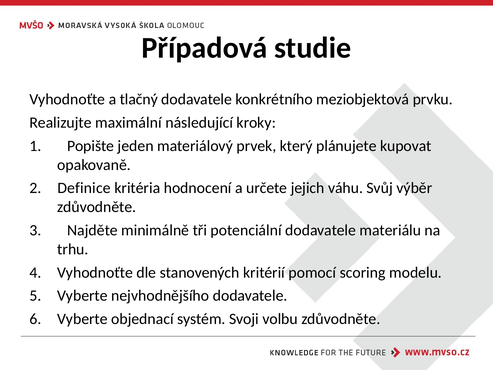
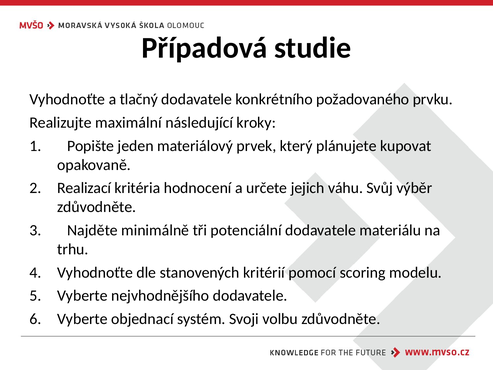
meziobjektová: meziobjektová -> požadovaného
Definice: Definice -> Realizací
